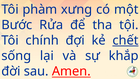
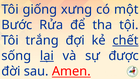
phàm: phàm -> giống
chính: chính -> trắng
lại underline: none -> present
khắp: khắp -> được
